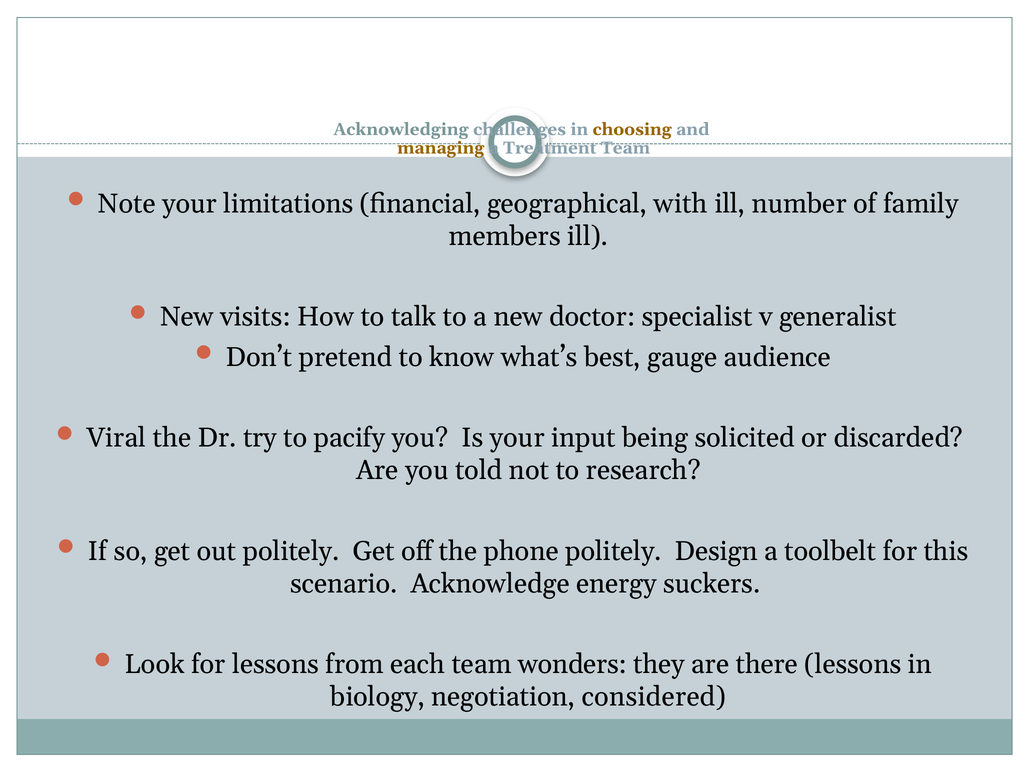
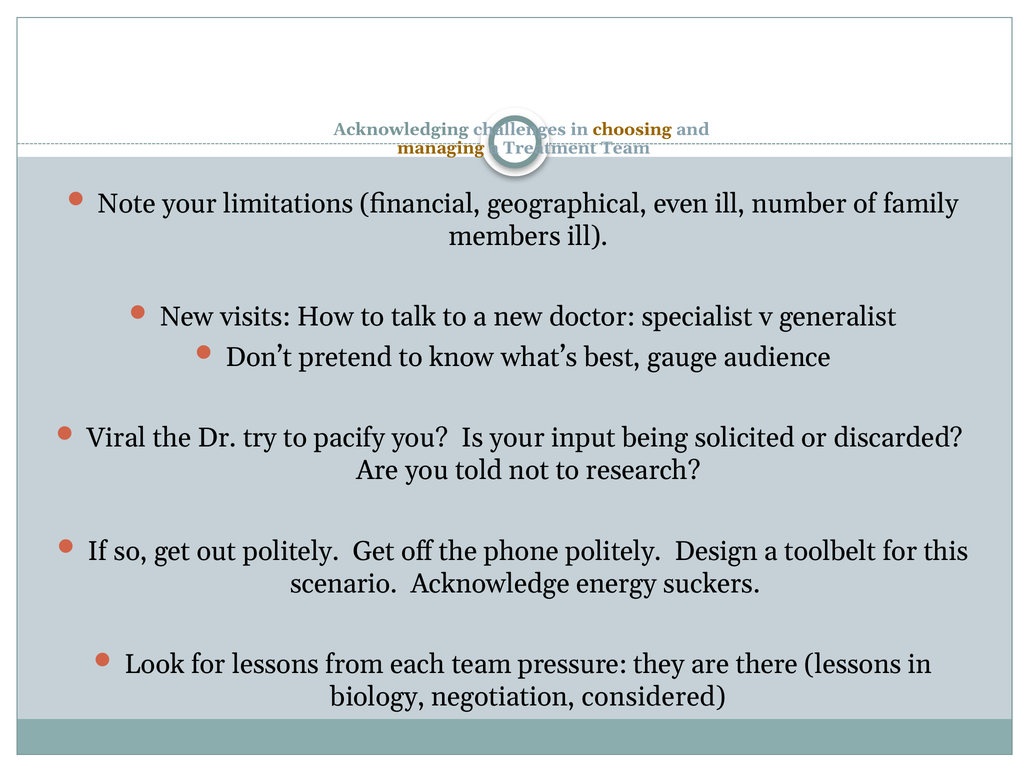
with: with -> even
wonders: wonders -> pressure
